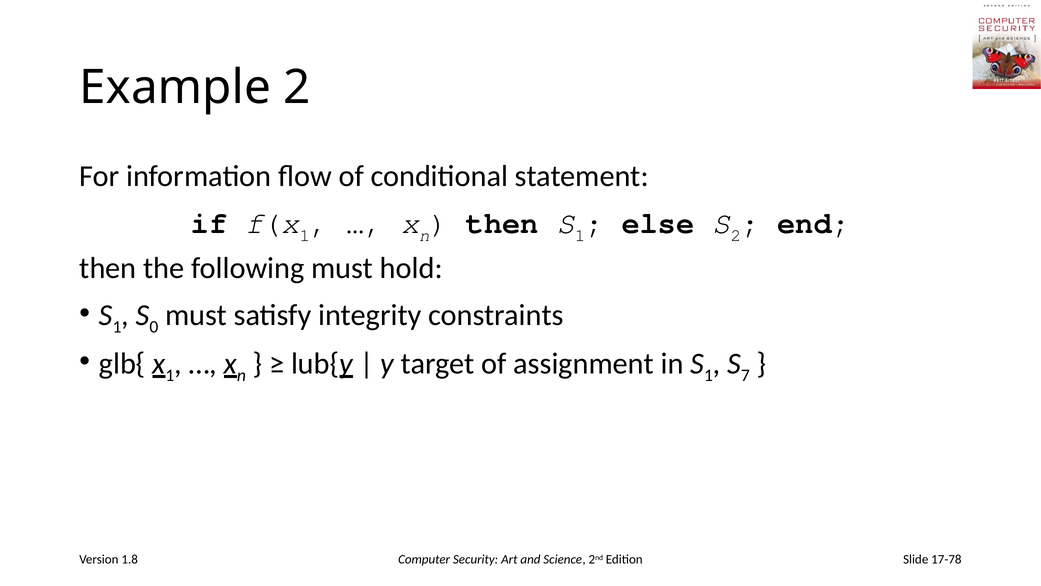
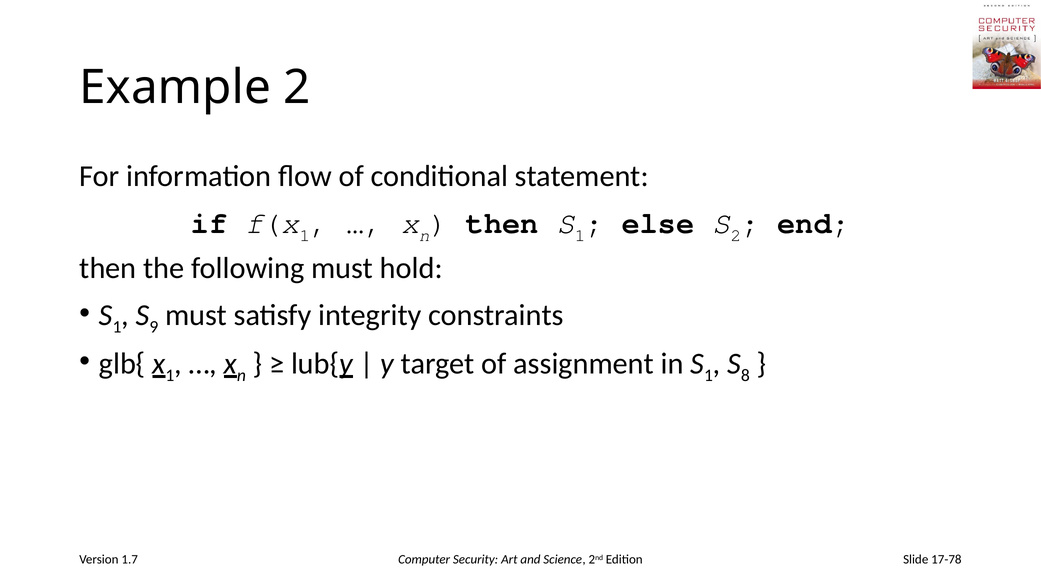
0: 0 -> 9
7: 7 -> 8
1.8: 1.8 -> 1.7
